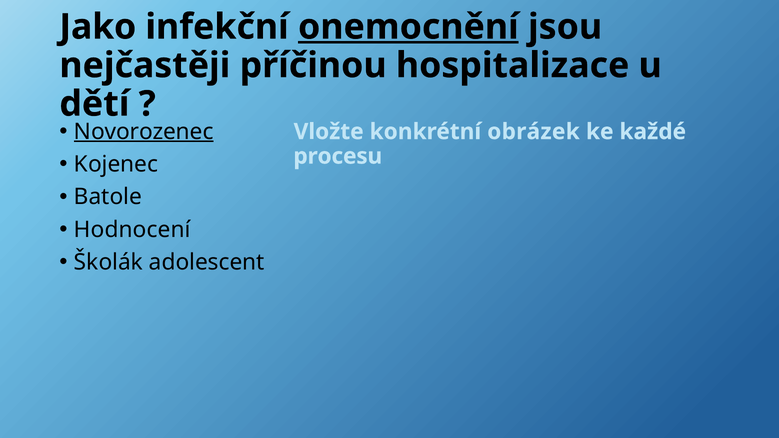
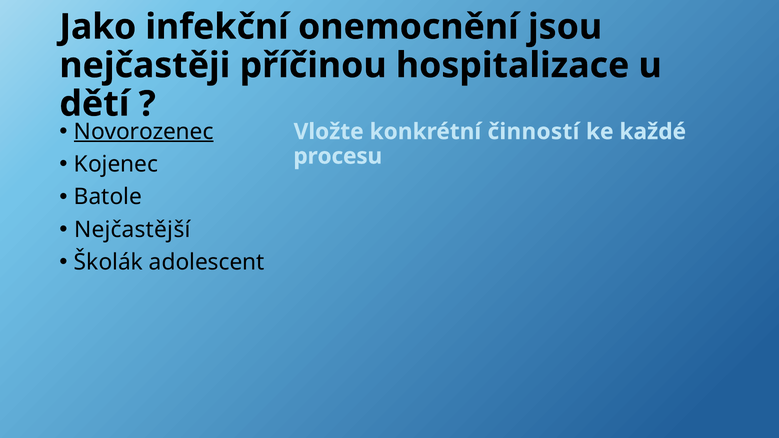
onemocnění underline: present -> none
obrázek: obrázek -> činností
Hodnocení: Hodnocení -> Nejčastější
